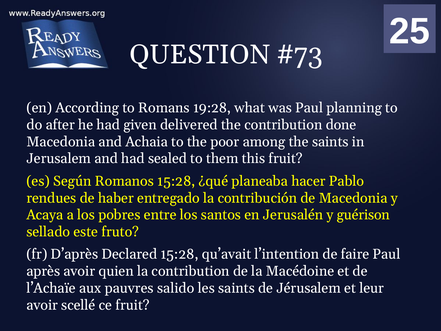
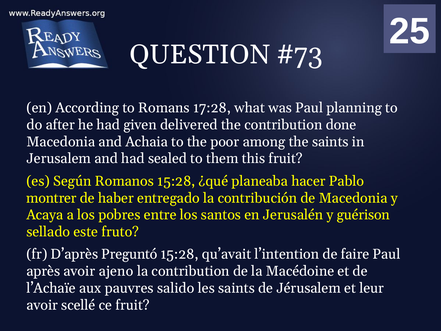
19:28: 19:28 -> 17:28
rendues: rendues -> montrer
Declared: Declared -> Preguntó
quien: quien -> ajeno
